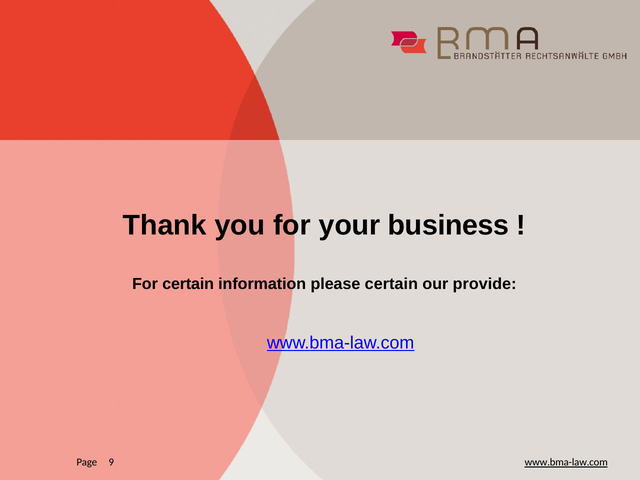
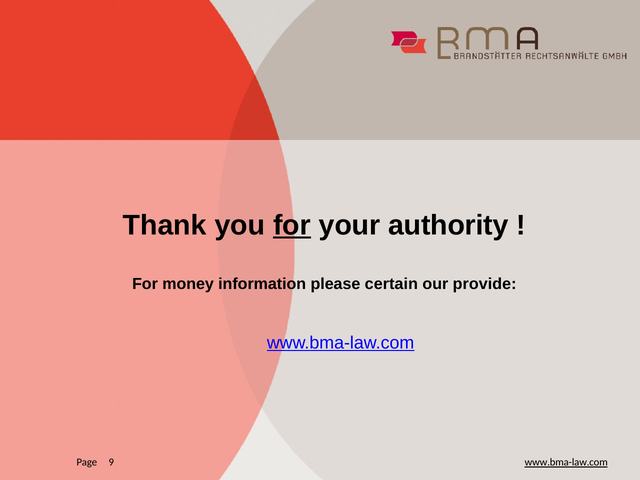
for at (292, 225) underline: none -> present
business: business -> authority
For certain: certain -> money
